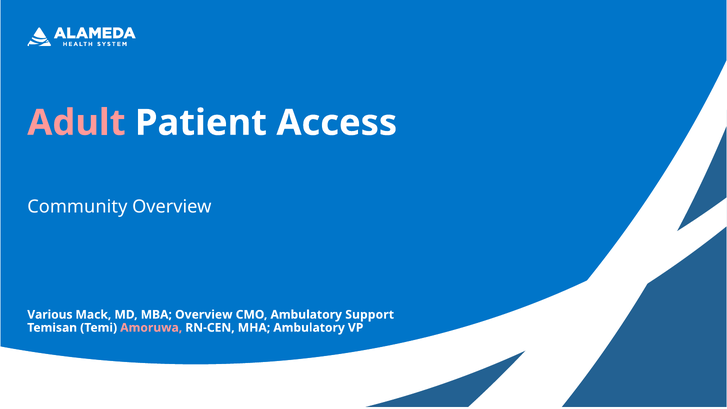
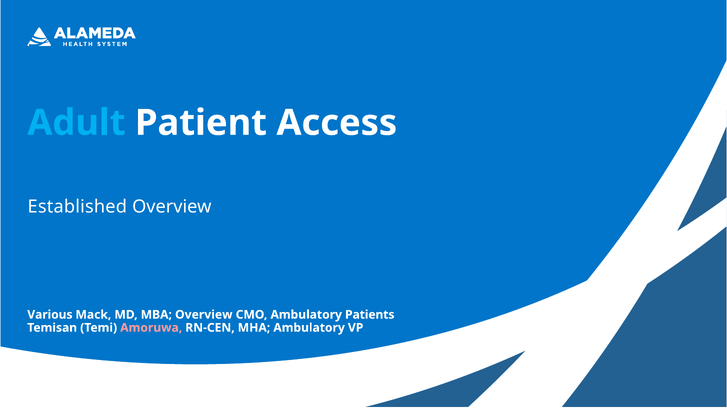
Adult colour: pink -> light blue
Community: Community -> Established
Support: Support -> Patients
